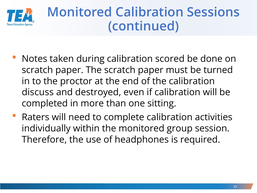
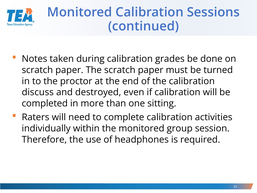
scored: scored -> grades
